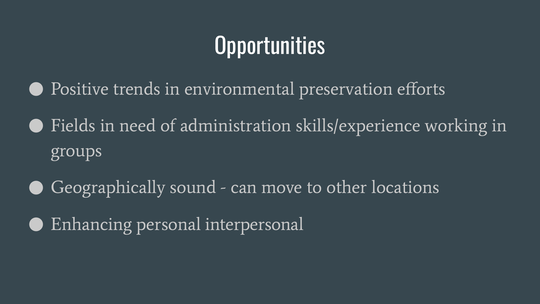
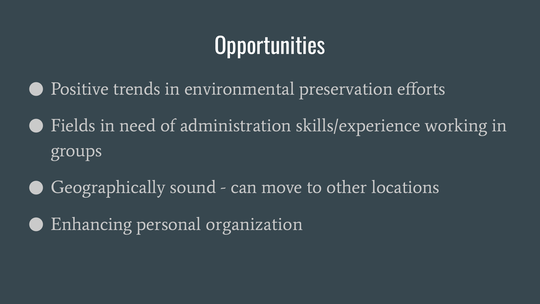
interpersonal: interpersonal -> organization
